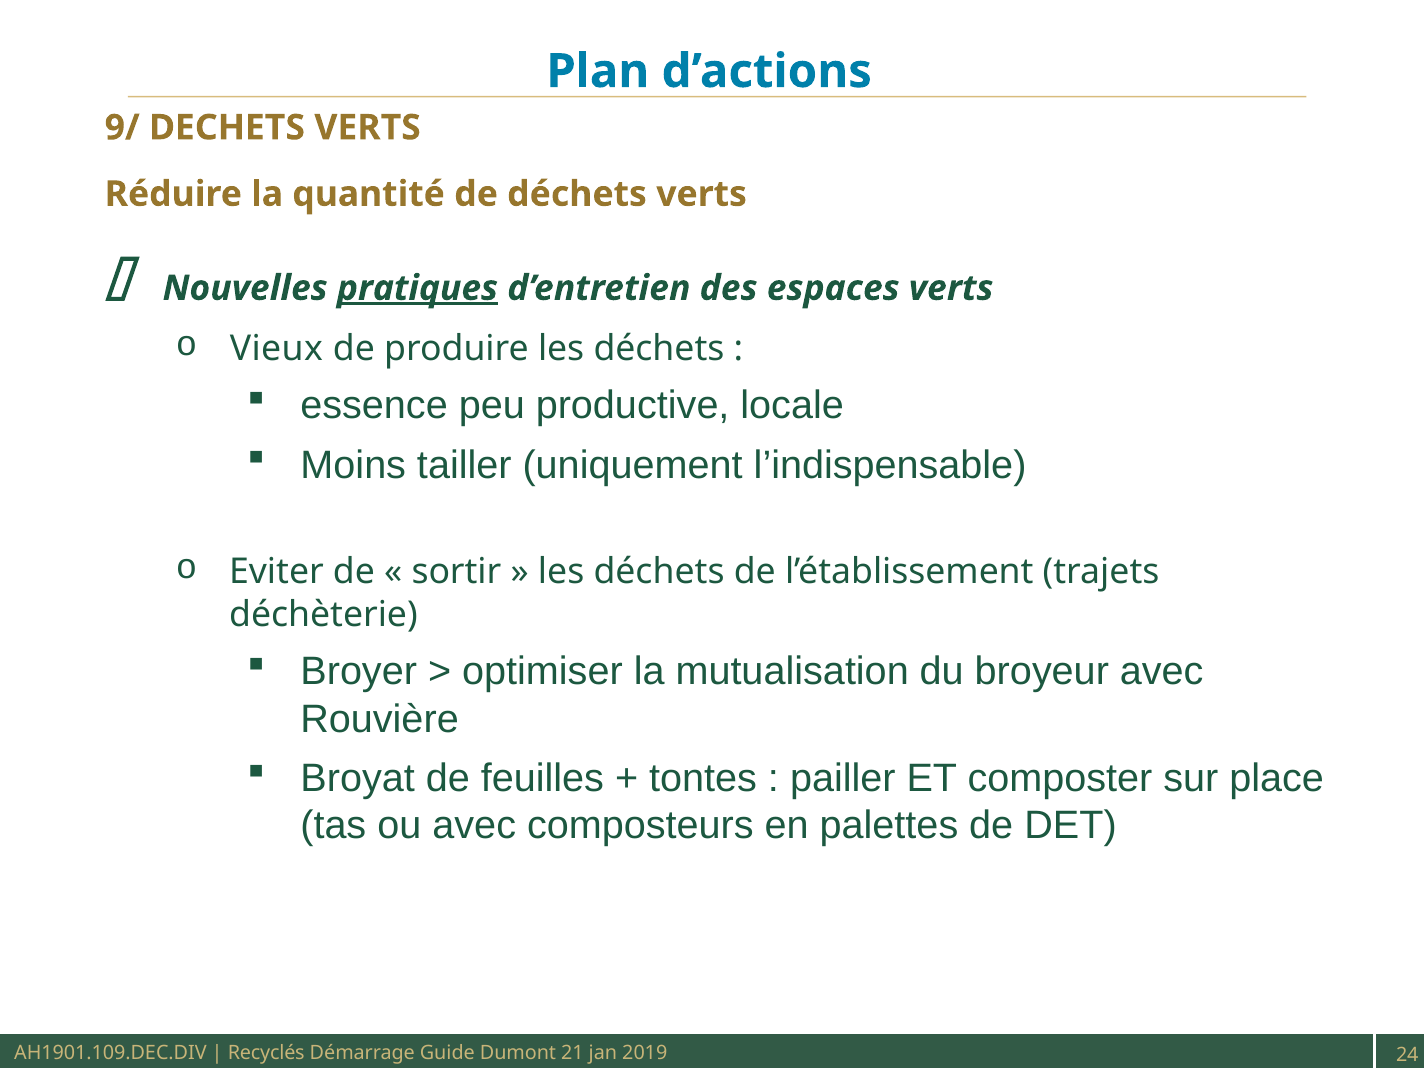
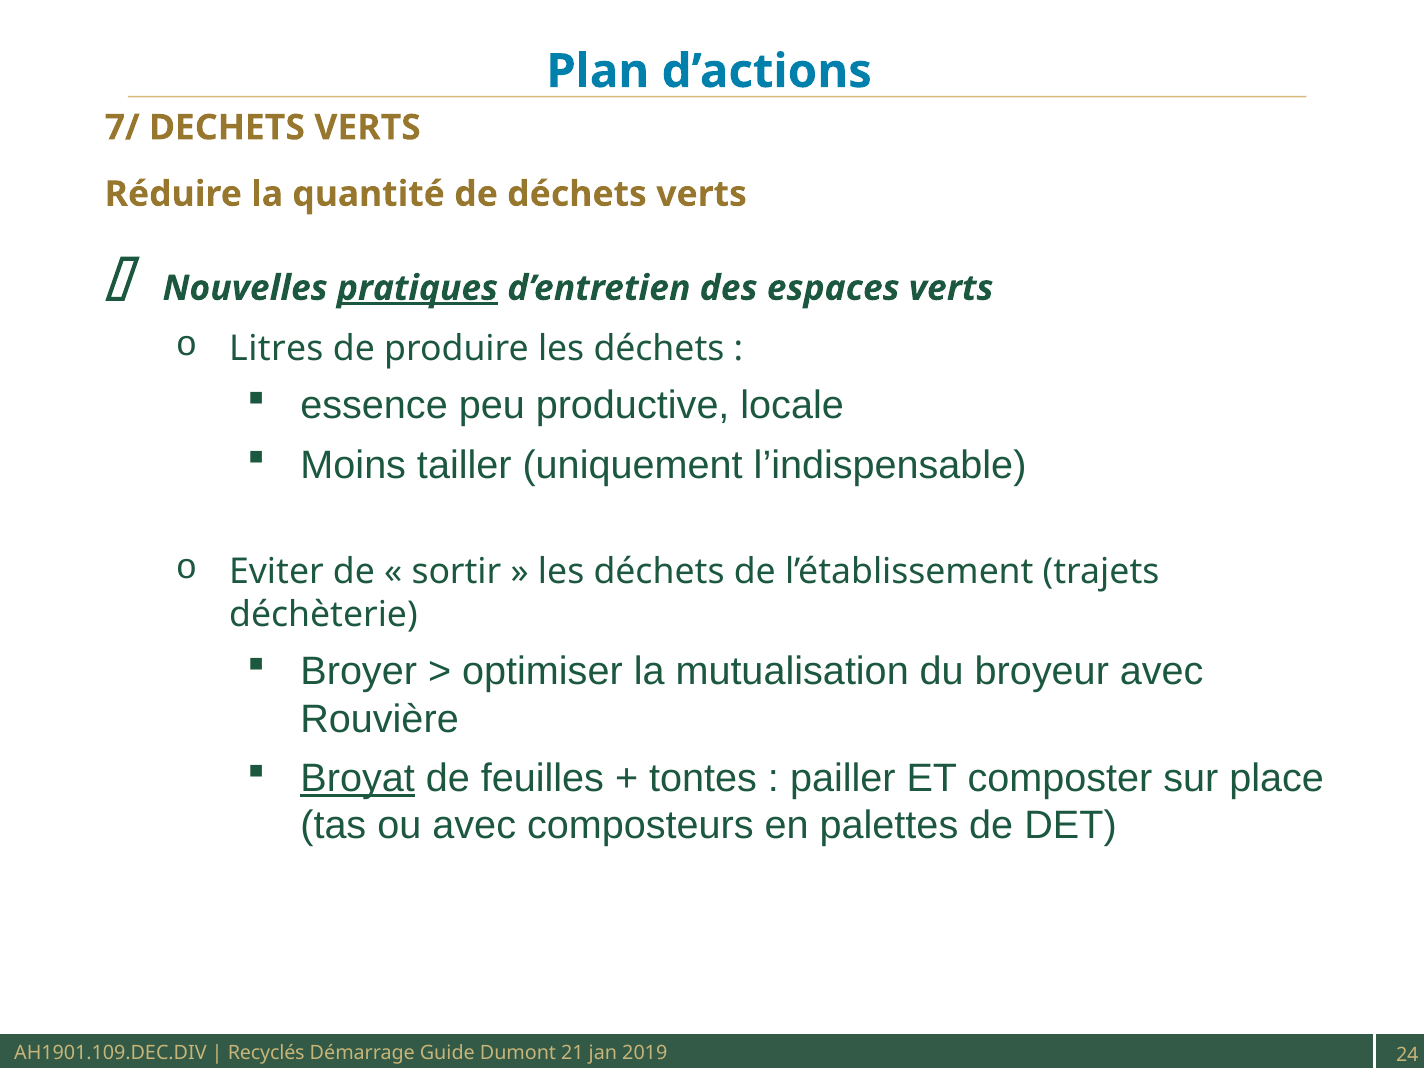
9/: 9/ -> 7/
Vieux: Vieux -> Litres
Broyat underline: none -> present
